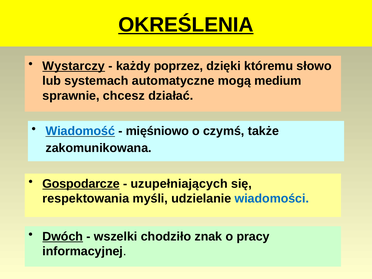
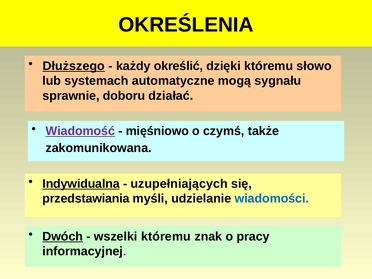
OKREŚLENIA underline: present -> none
Wystarczy: Wystarczy -> Dłuższego
poprzez: poprzez -> określić
medium: medium -> sygnału
chcesz: chcesz -> doboru
Wiadomość colour: blue -> purple
Gospodarcze: Gospodarcze -> Indywidualna
respektowania: respektowania -> przedstawiania
wszelki chodziło: chodziło -> któremu
